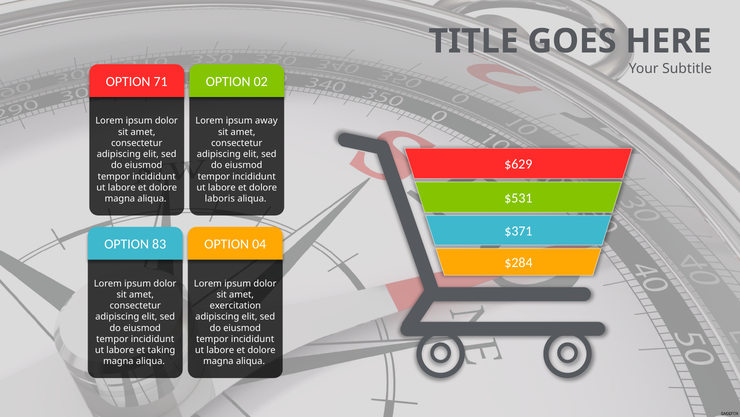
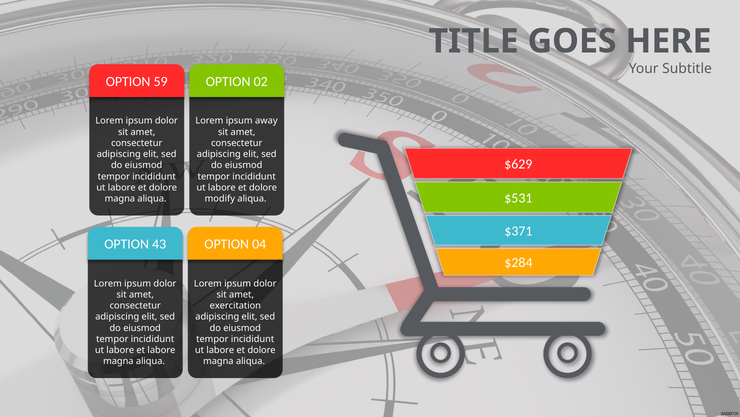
71: 71 -> 59
laboris: laboris -> modify
83: 83 -> 43
et taking: taking -> labore
